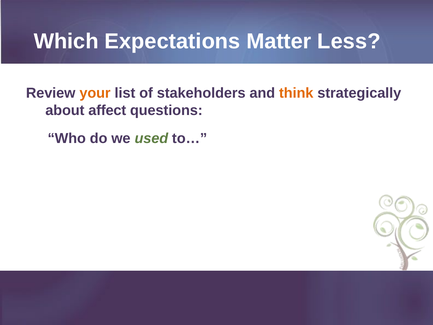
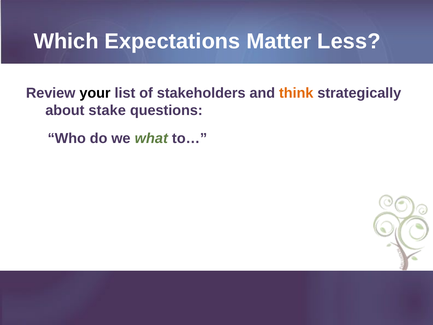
your colour: orange -> black
affect: affect -> stake
used: used -> what
